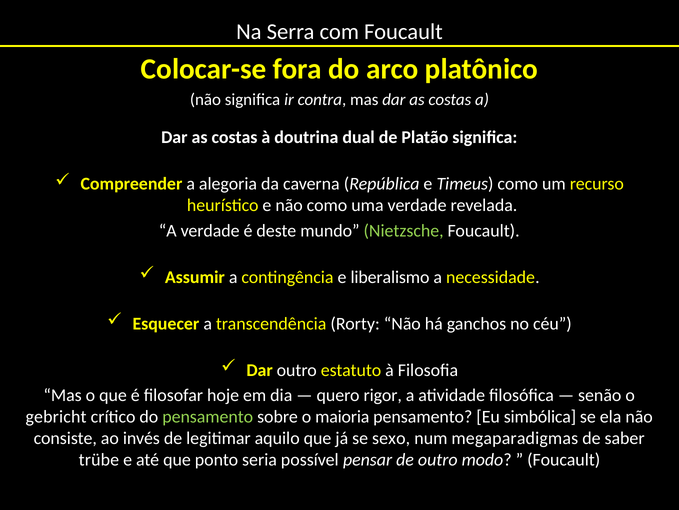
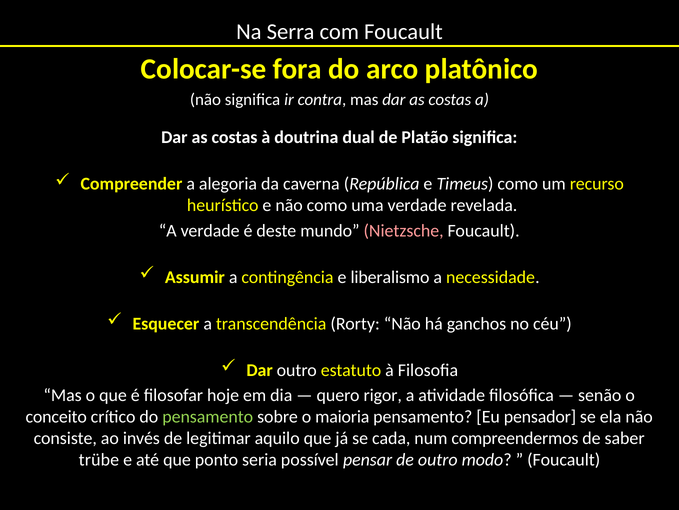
Nietzsche colour: light green -> pink
gebricht: gebricht -> conceito
simbólica: simbólica -> pensador
sexo: sexo -> cada
megaparadigmas: megaparadigmas -> compreendermos
